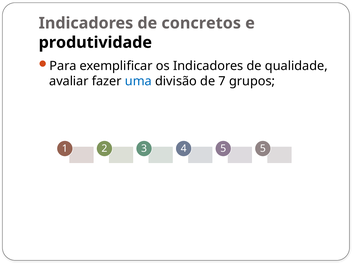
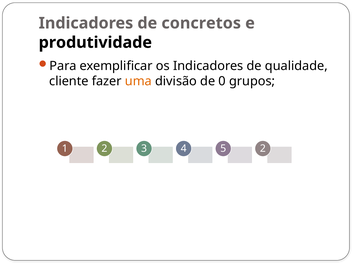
avaliar: avaliar -> cliente
uma colour: blue -> orange
7: 7 -> 0
5 at (263, 148): 5 -> 2
